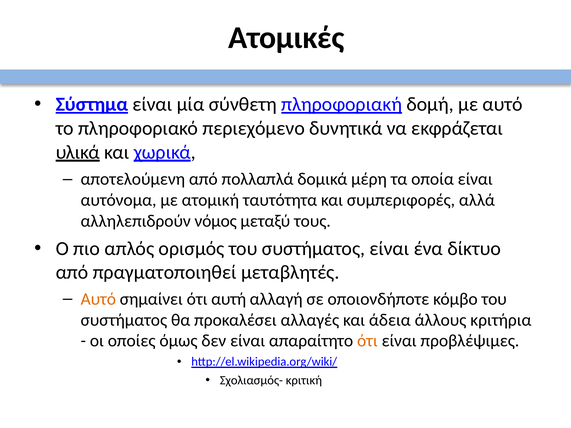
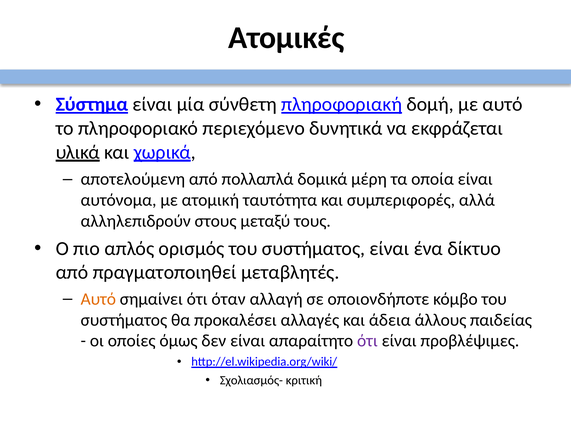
νόμος: νόμος -> στους
αυτή: αυτή -> όταν
κριτήρια: κριτήρια -> παιδείας
ότι at (367, 341) colour: orange -> purple
